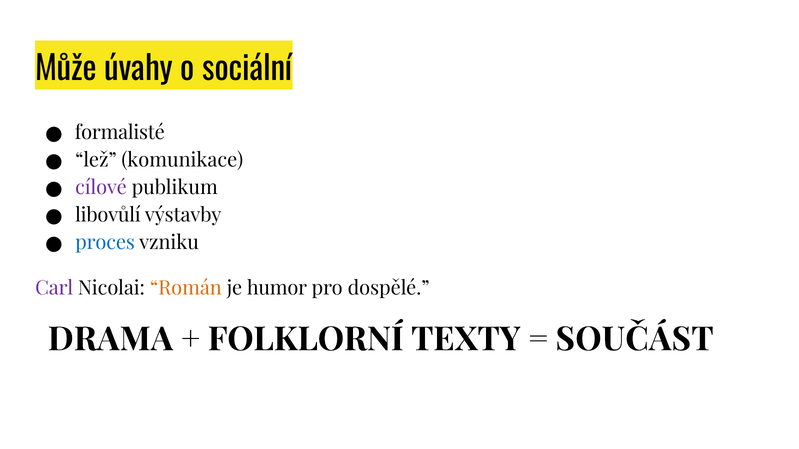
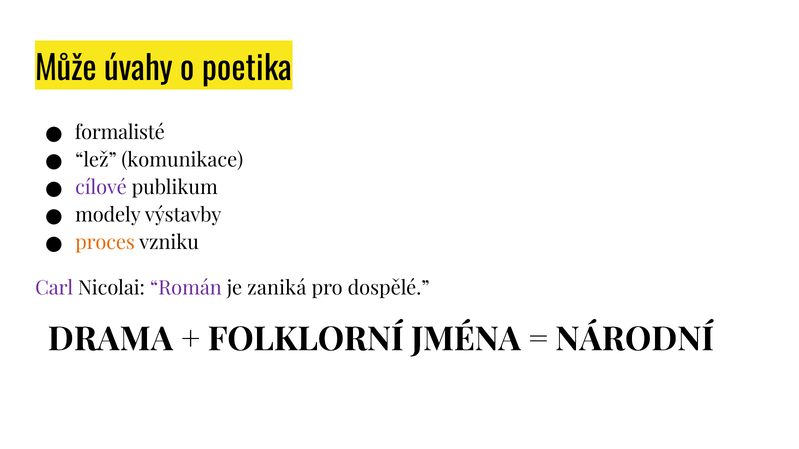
sociální: sociální -> poetika
libovůlí: libovůlí -> modely
proces colour: blue -> orange
Román colour: orange -> purple
humor: humor -> zaniká
TEXTY: TEXTY -> JMÉNA
SOUČÁST: SOUČÁST -> NÁRODNÍ
